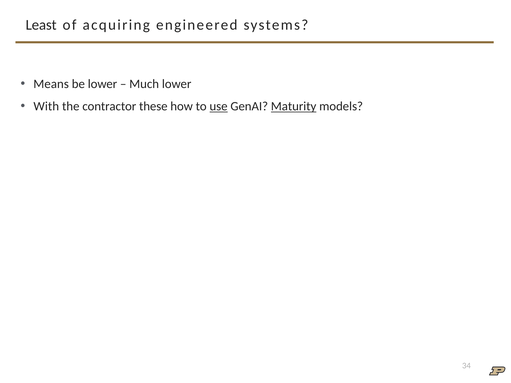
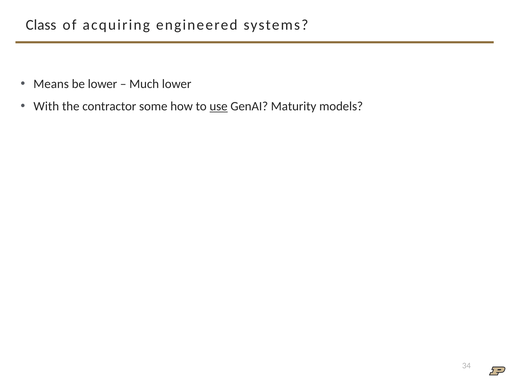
Least: Least -> Class
these: these -> some
Maturity underline: present -> none
